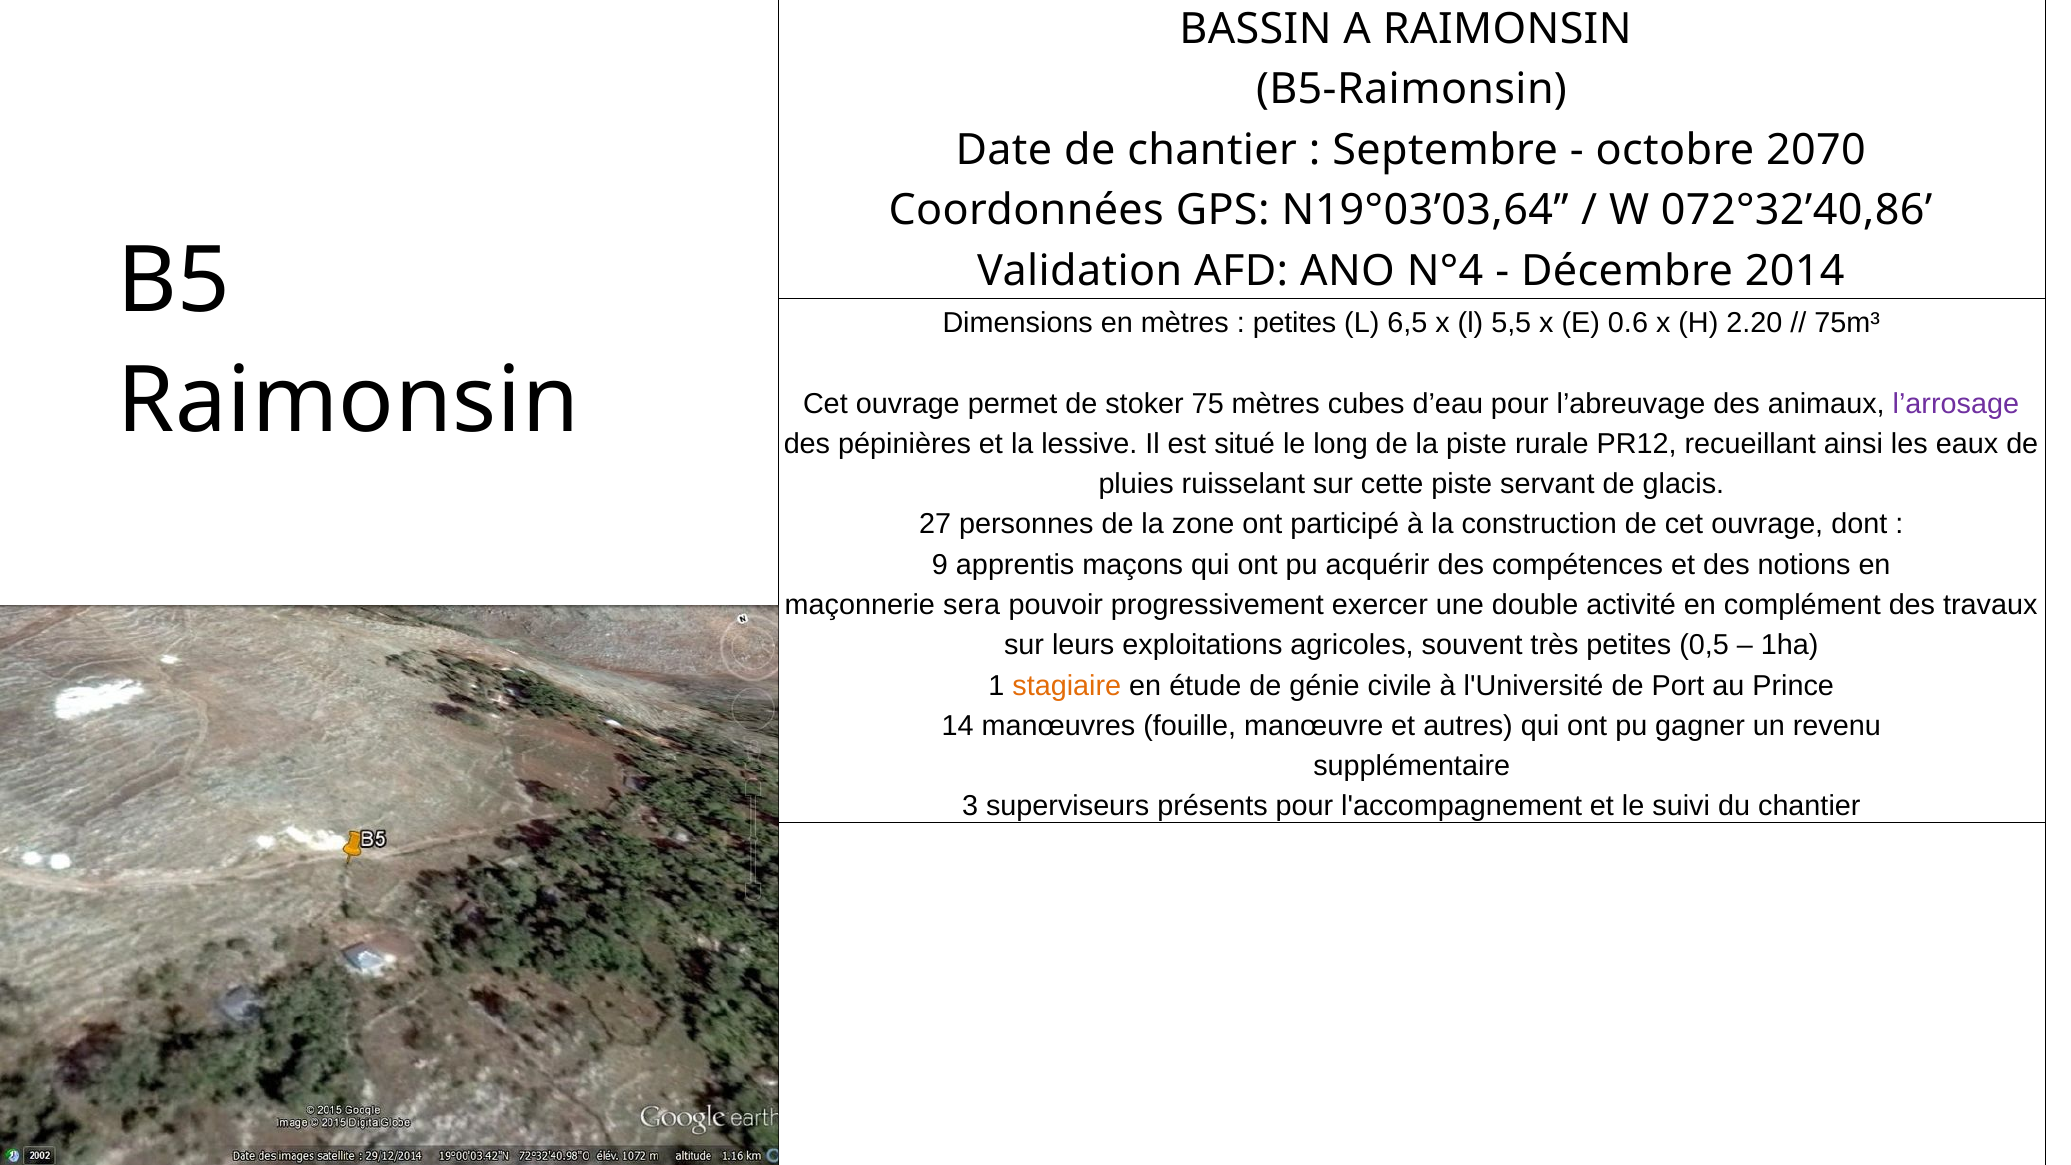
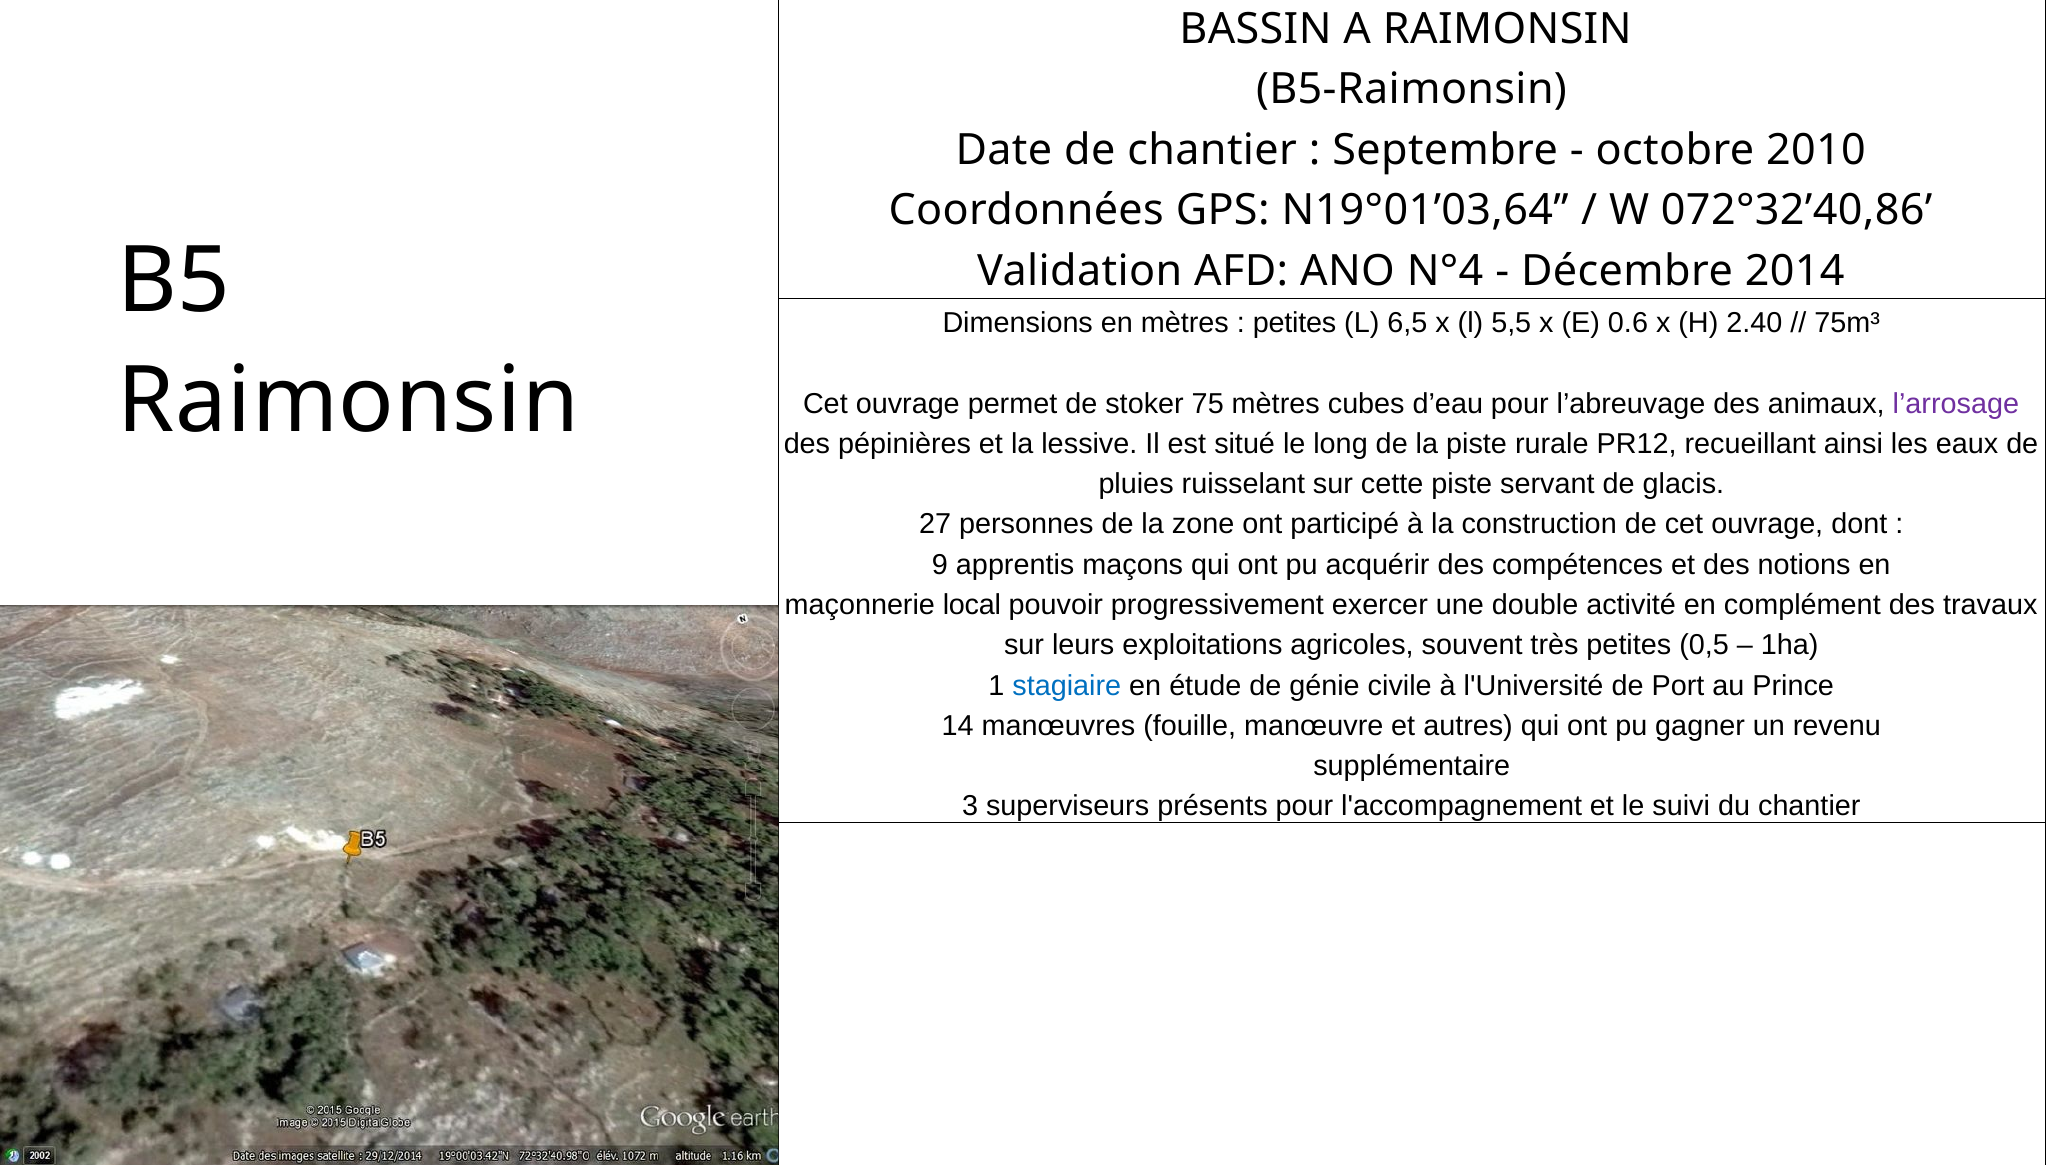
2070: 2070 -> 2010
N19°03’03,64: N19°03’03,64 -> N19°01’03,64
2.20: 2.20 -> 2.40
sera: sera -> local
stagiaire colour: orange -> blue
